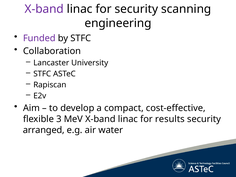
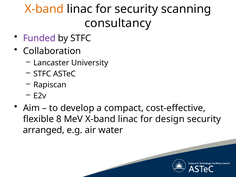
X-band at (44, 9) colour: purple -> orange
engineering: engineering -> consultancy
3: 3 -> 8
results: results -> design
